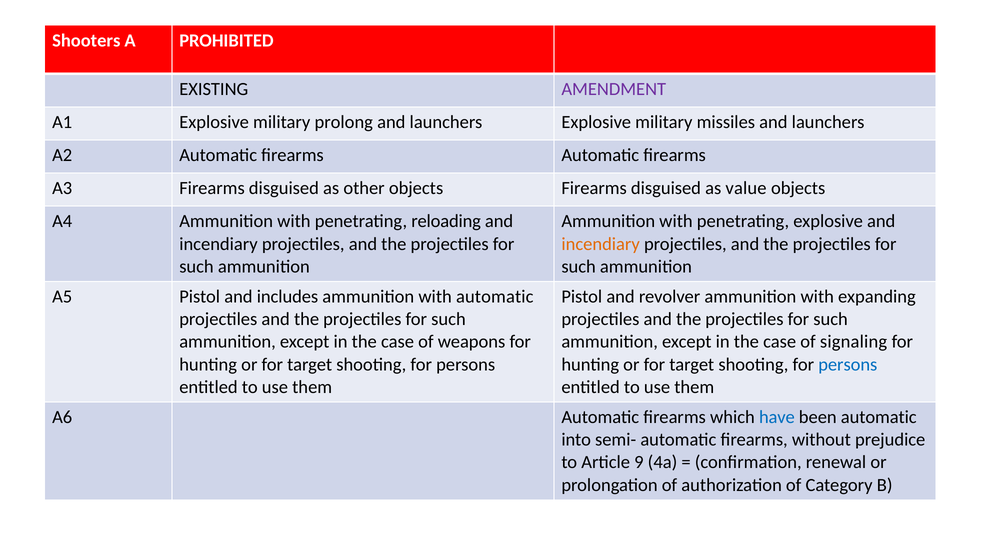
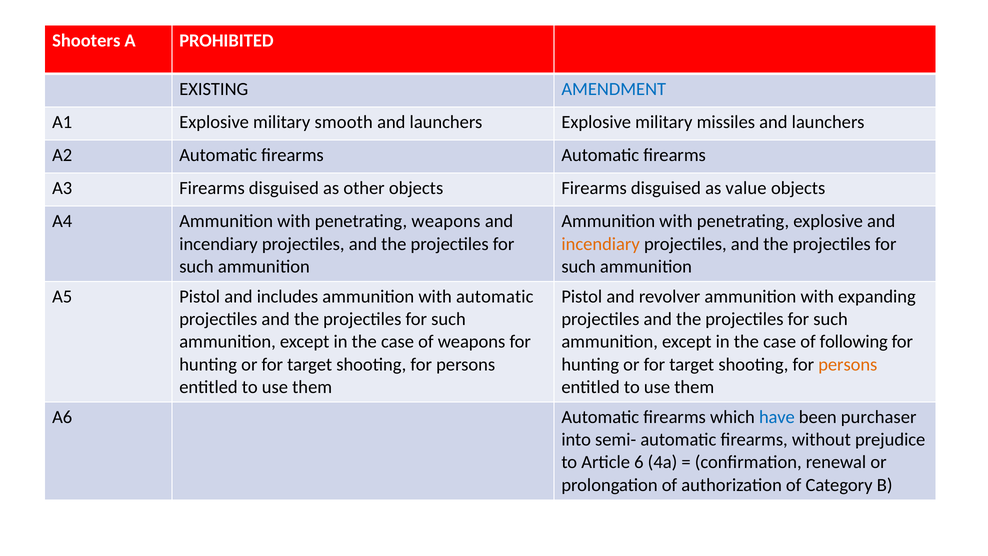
AMENDMENT colour: purple -> blue
prolong: prolong -> smooth
penetrating reloading: reloading -> weapons
signaling: signaling -> following
persons at (848, 364) colour: blue -> orange
been automatic: automatic -> purchaser
9: 9 -> 6
